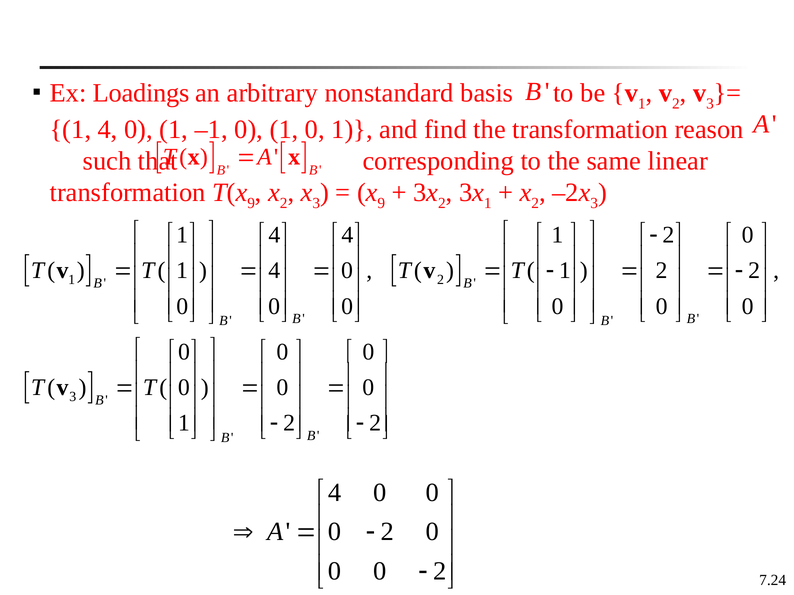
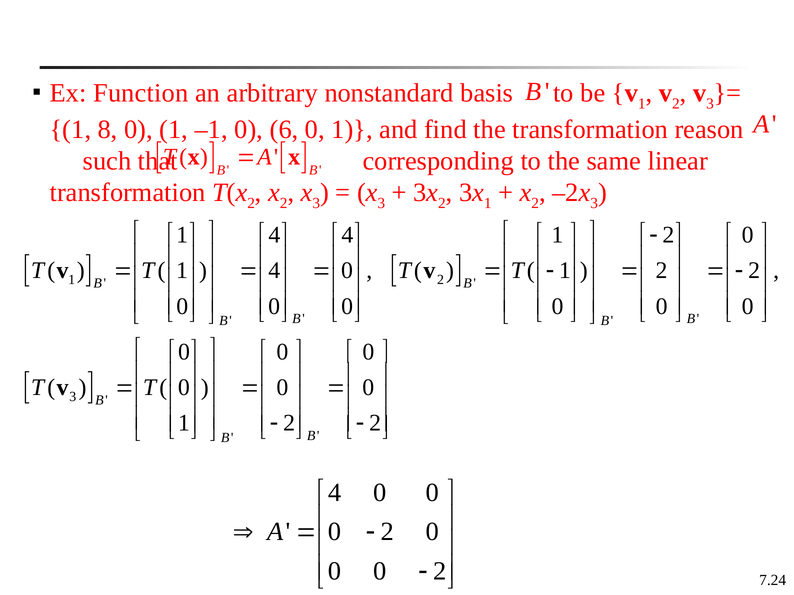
Loadings: Loadings -> Function
4 at (108, 129): 4 -> 8
–1 0 1: 1 -> 6
9 at (251, 203): 9 -> 2
9 at (381, 203): 9 -> 3
